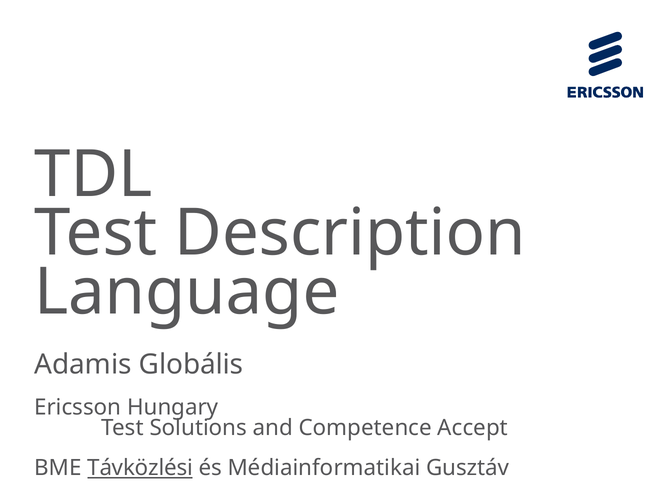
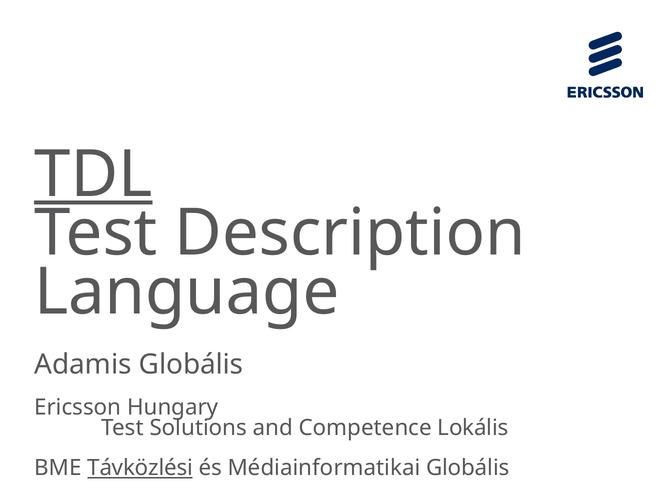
TDL underline: none -> present
Accept: Accept -> Lokális
Médiainformatikai Gusztáv: Gusztáv -> Globális
